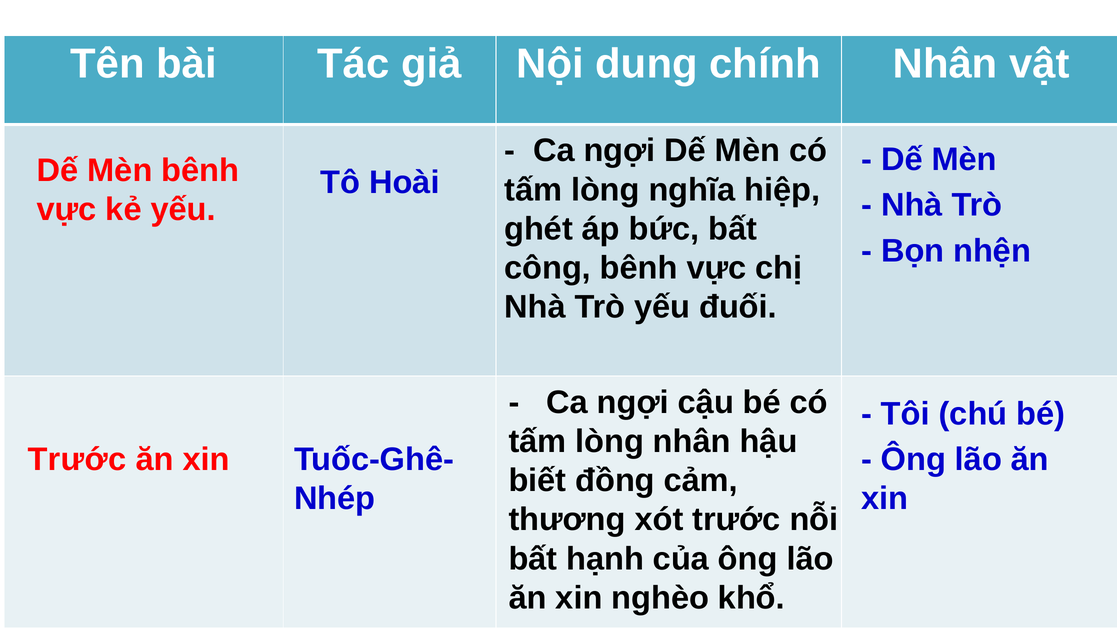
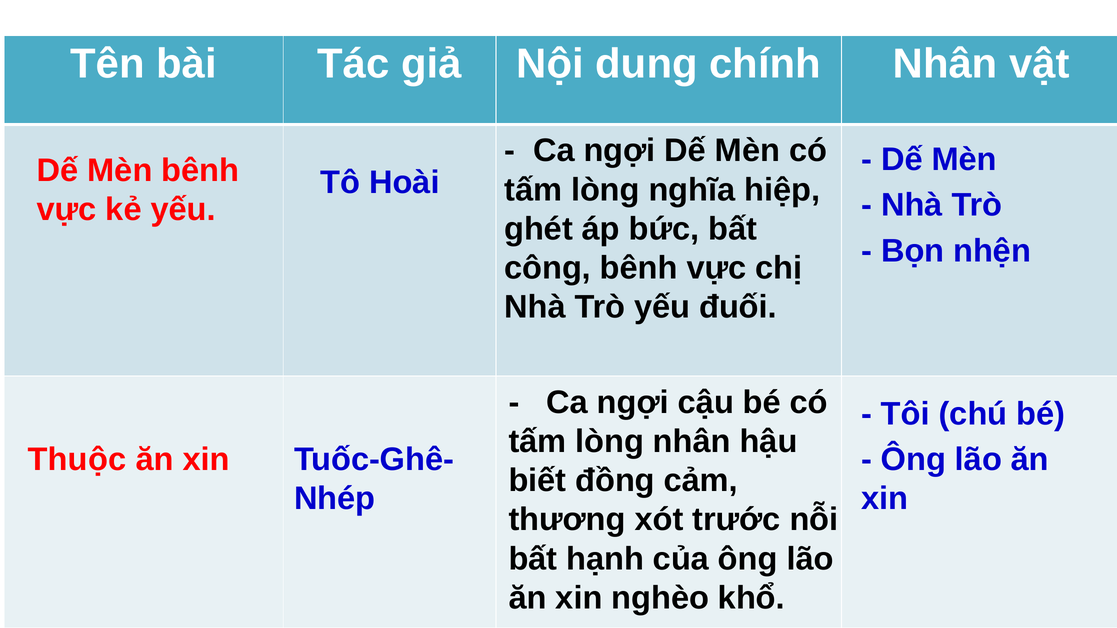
Trước at (77, 460): Trước -> Thuộc
